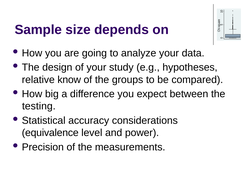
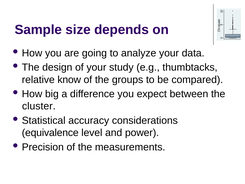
hypotheses: hypotheses -> thumbtacks
testing: testing -> cluster
